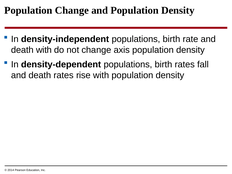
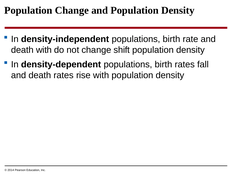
axis: axis -> shift
